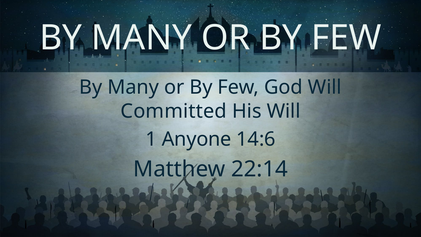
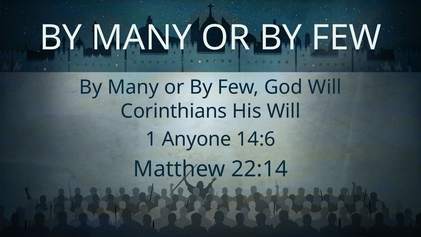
Committed: Committed -> Corinthians
